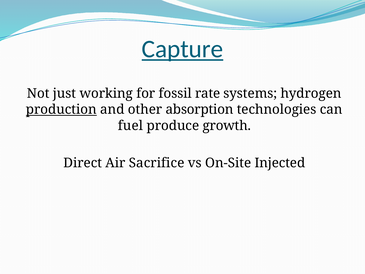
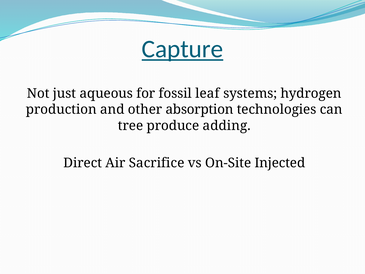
working: working -> aqueous
rate: rate -> leaf
production underline: present -> none
fuel: fuel -> tree
growth: growth -> adding
